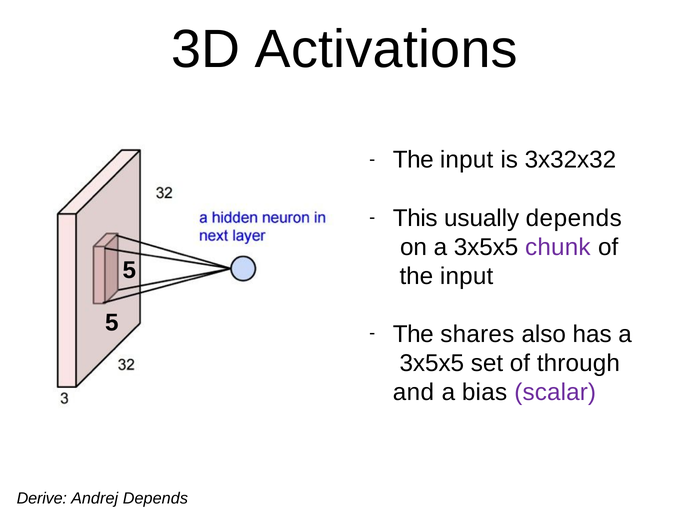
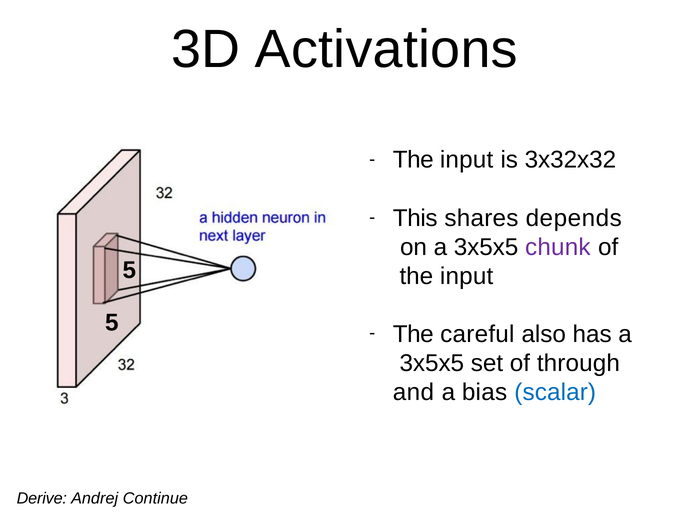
usually: usually -> shares
shares: shares -> careful
scalar colour: purple -> blue
Andrej Depends: Depends -> Continue
